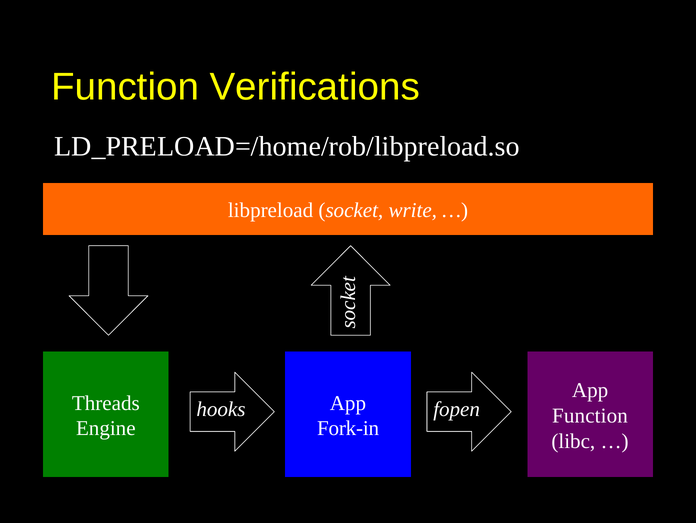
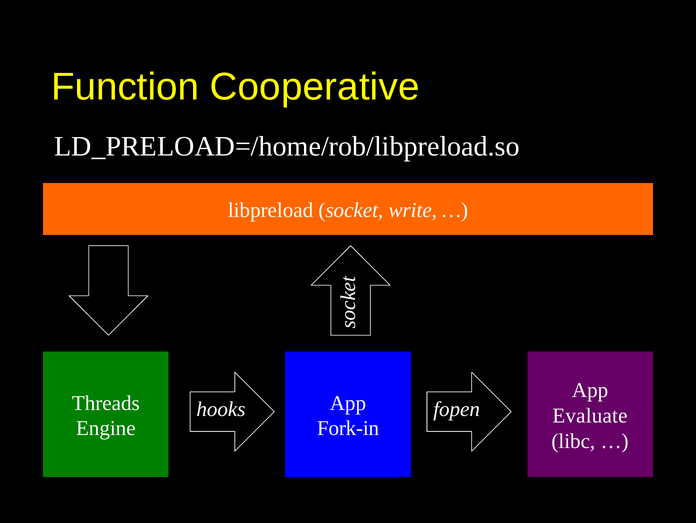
Verifications: Verifications -> Cooperative
Function at (590, 415): Function -> Evaluate
